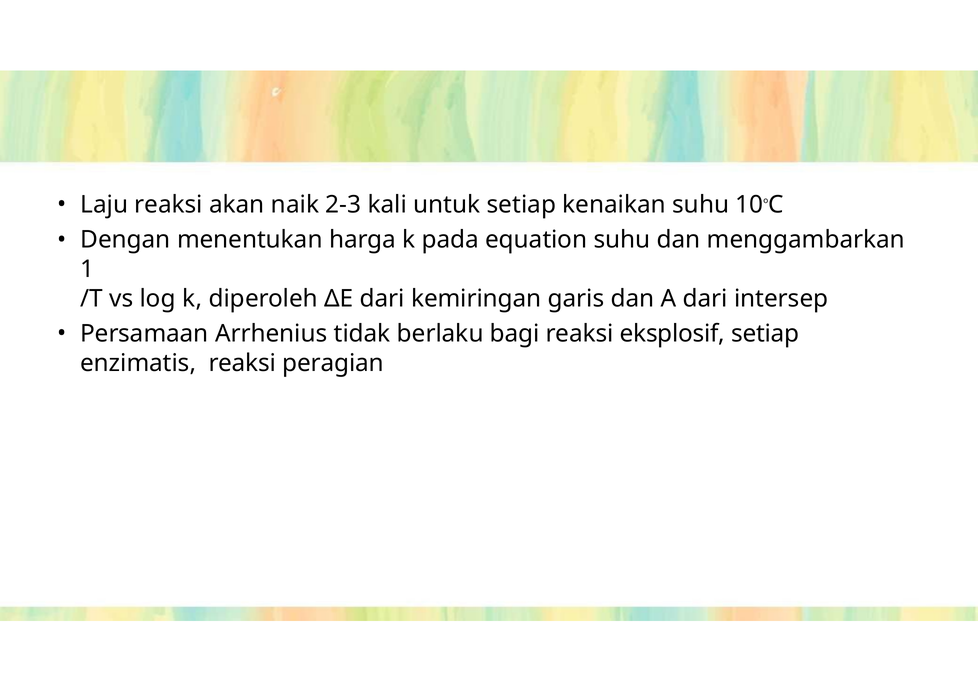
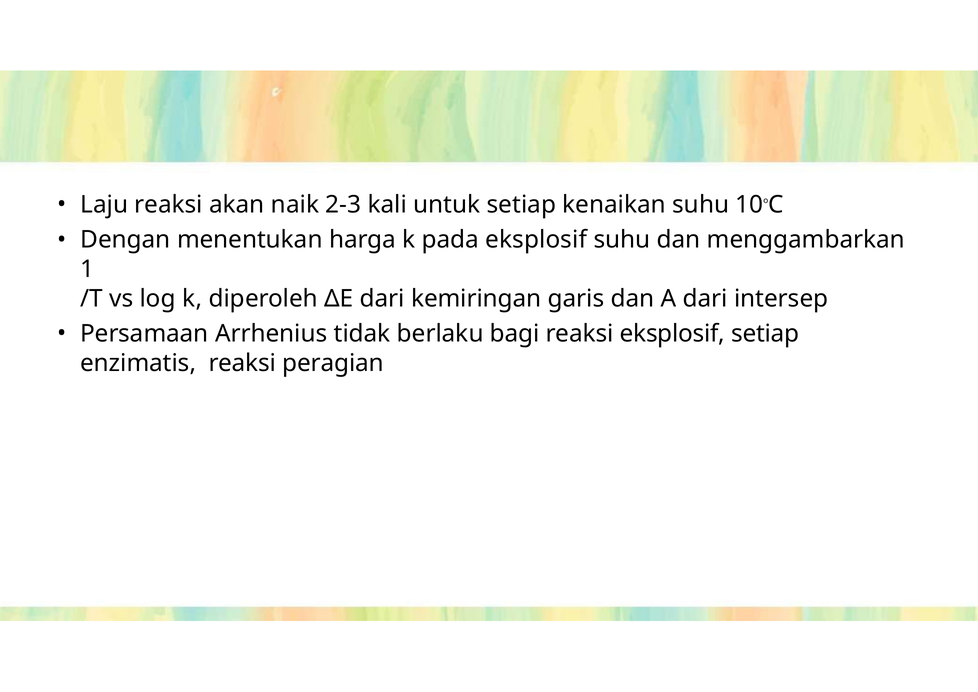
pada equation: equation -> eksplosif
